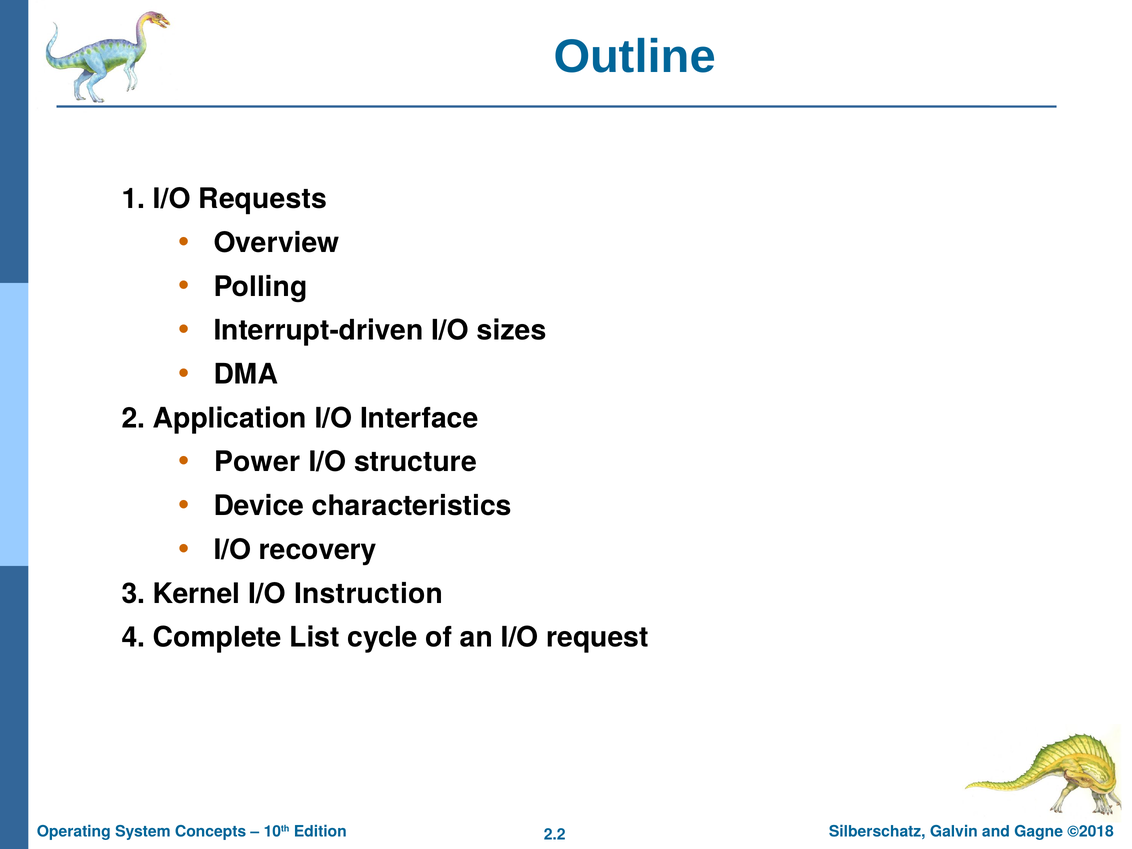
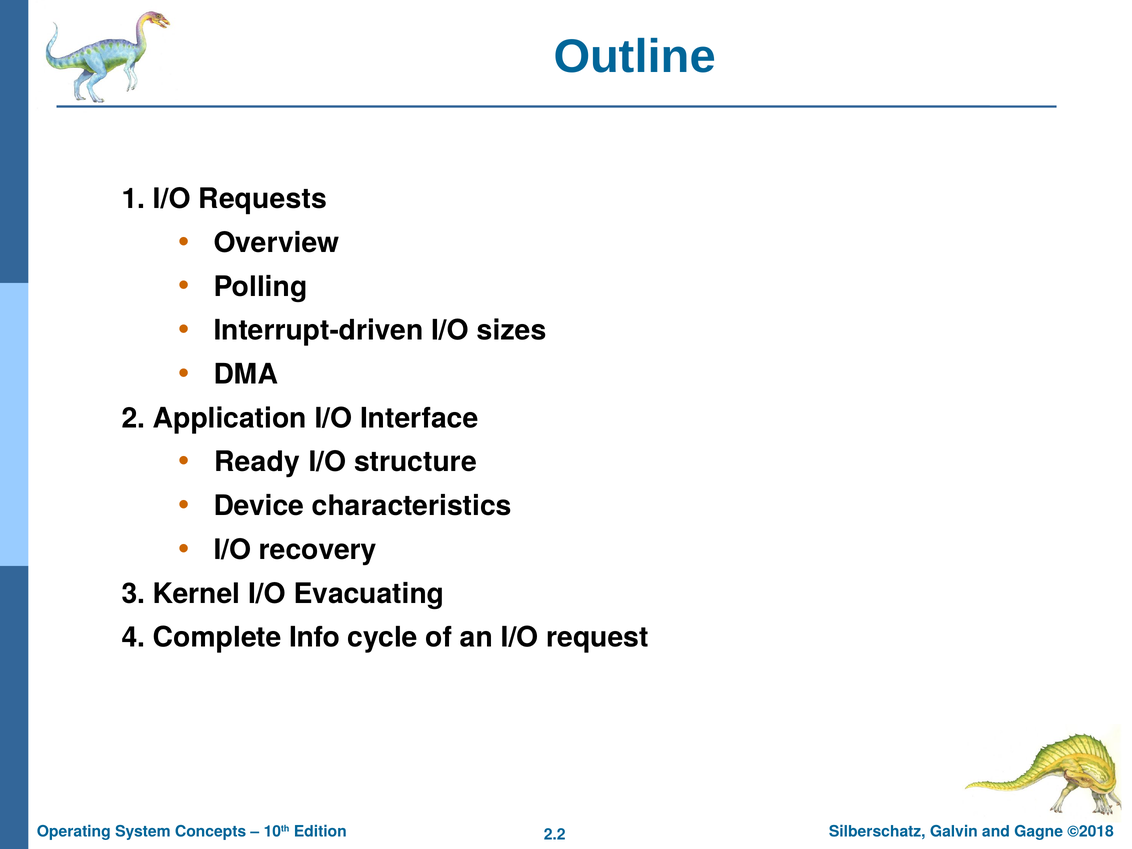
Power: Power -> Ready
Instruction: Instruction -> Evacuating
List: List -> Info
